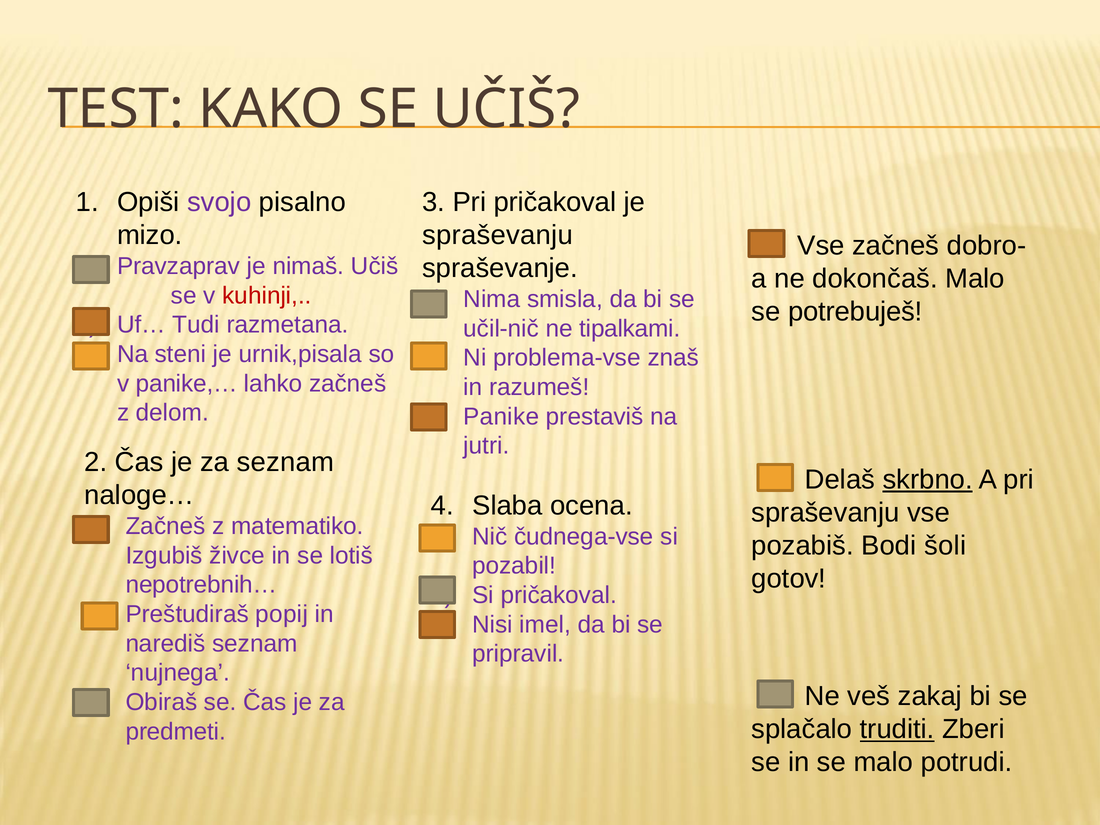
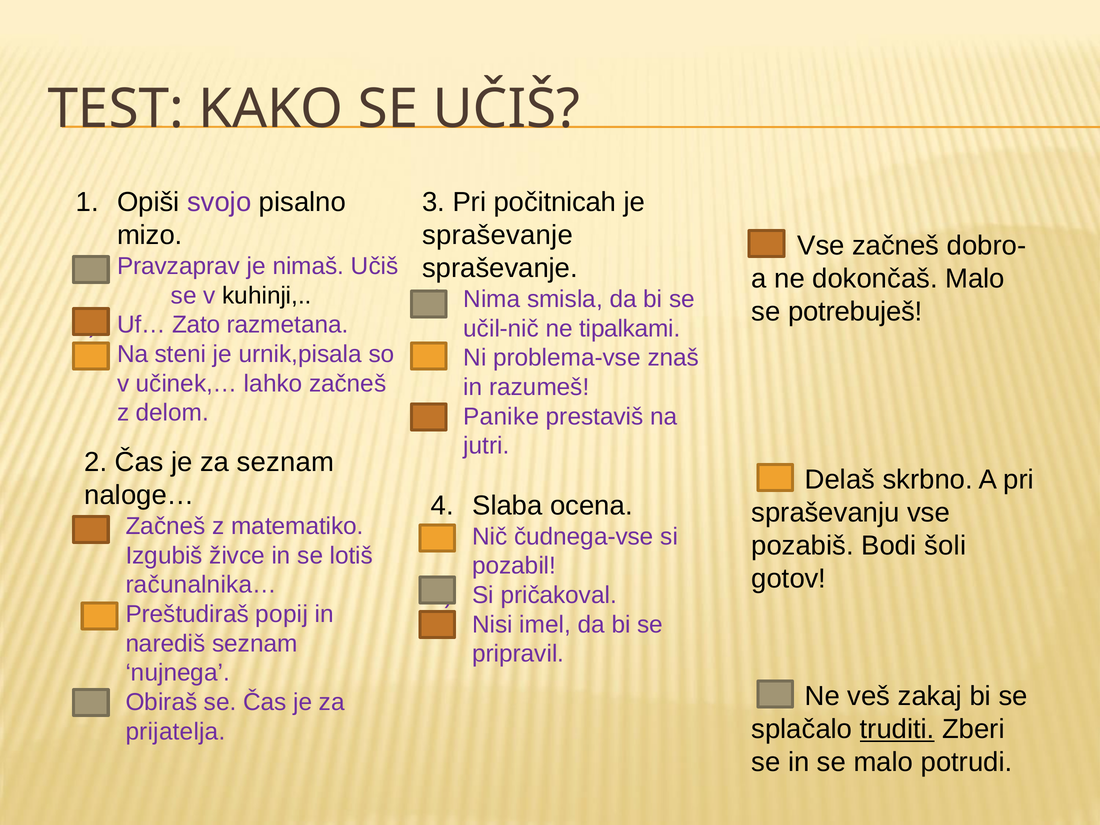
Pri pričakoval: pričakoval -> počitnicah
spraševanju at (498, 235): spraševanju -> spraševanje
kuhinji colour: red -> black
Tudi: Tudi -> Zato
panike,…: panike,… -> učinek,…
skrbno underline: present -> none
nepotrebnih…: nepotrebnih… -> računalnika…
predmeti: predmeti -> prijatelja
